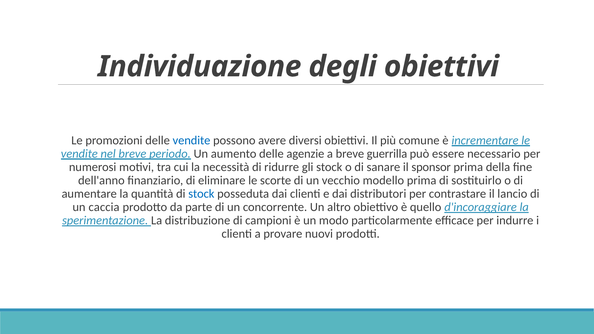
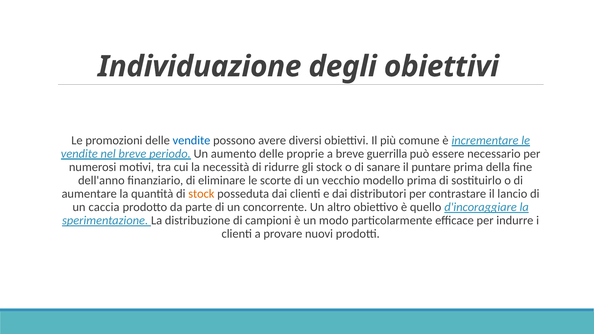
agenzie: agenzie -> proprie
sponsor: sponsor -> puntare
stock at (201, 194) colour: blue -> orange
